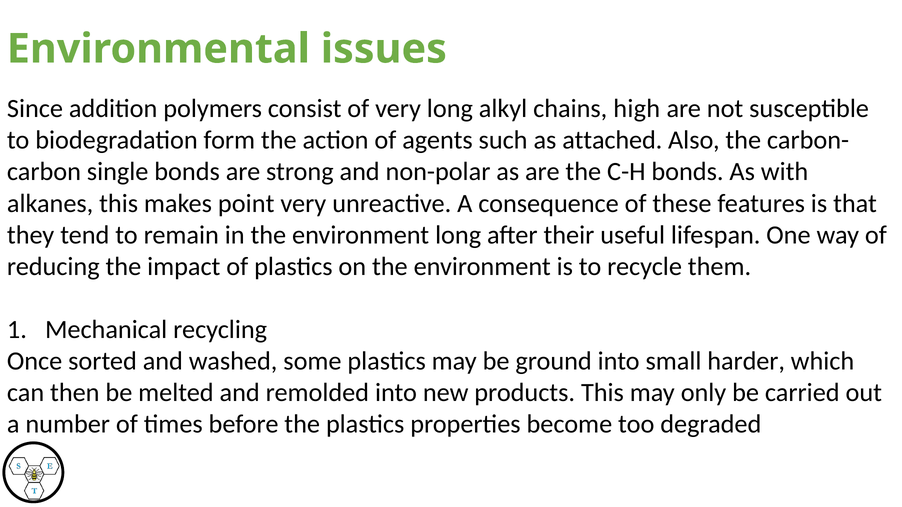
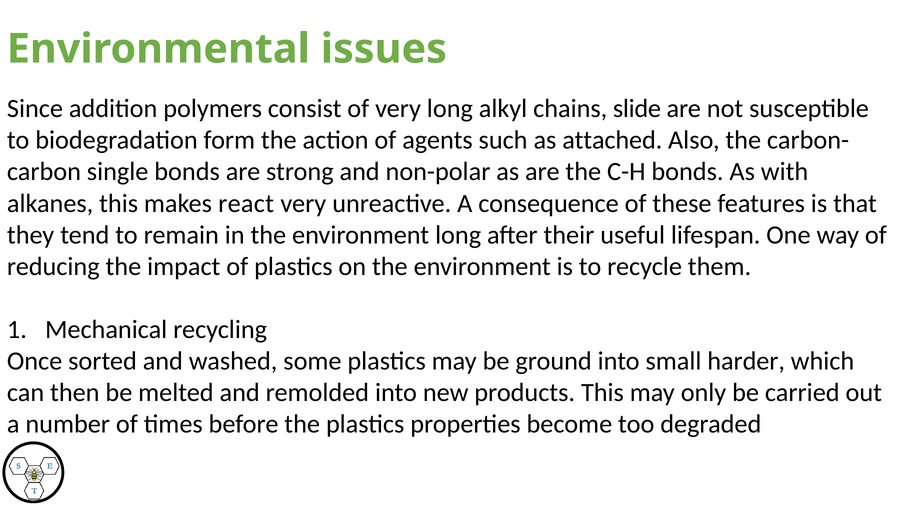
high: high -> slide
point: point -> react
